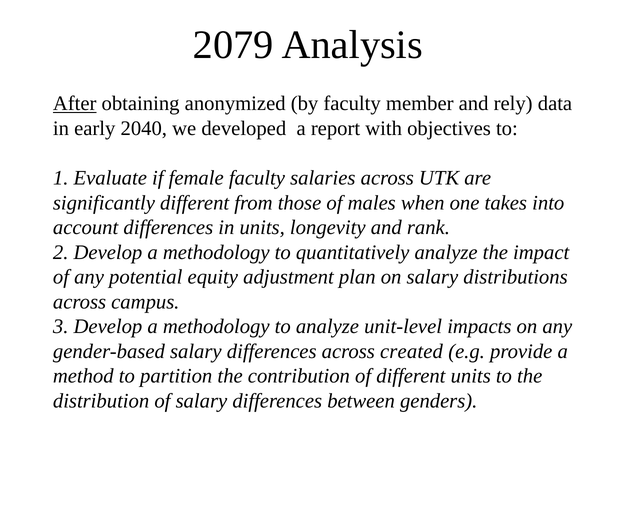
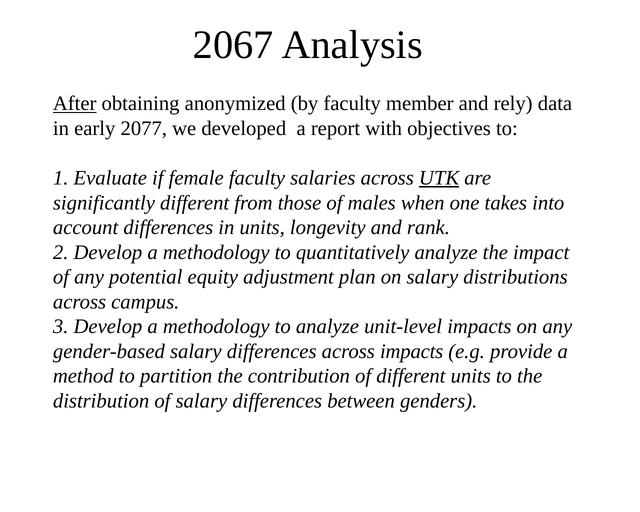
2079: 2079 -> 2067
2040: 2040 -> 2077
UTK underline: none -> present
across created: created -> impacts
